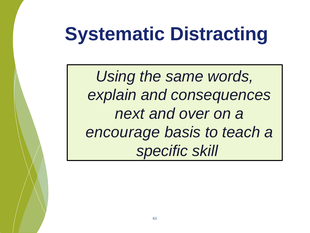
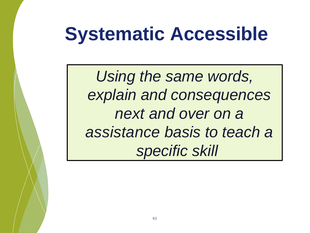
Distracting: Distracting -> Accessible
encourage: encourage -> assistance
